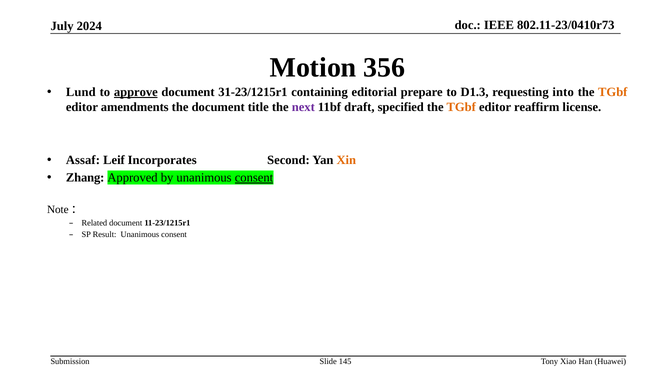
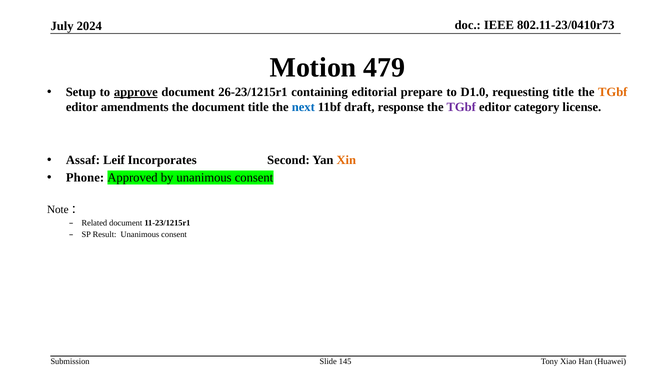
356: 356 -> 479
Lund: Lund -> Setup
31-23/1215r1: 31-23/1215r1 -> 26-23/1215r1
D1.3: D1.3 -> D1.0
requesting into: into -> title
next colour: purple -> blue
specified: specified -> response
TGbf at (461, 107) colour: orange -> purple
reaffirm: reaffirm -> category
Zhang: Zhang -> Phone
consent at (254, 178) underline: present -> none
